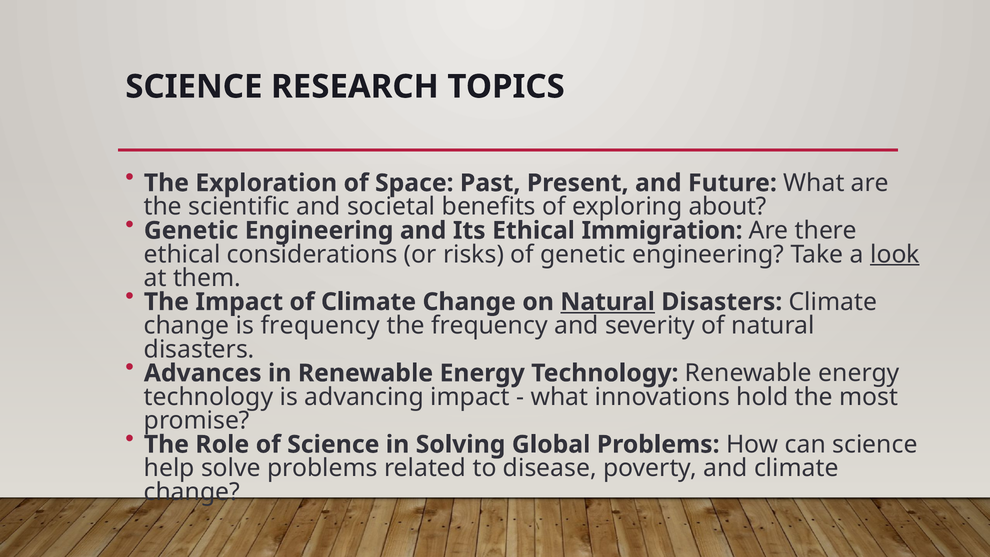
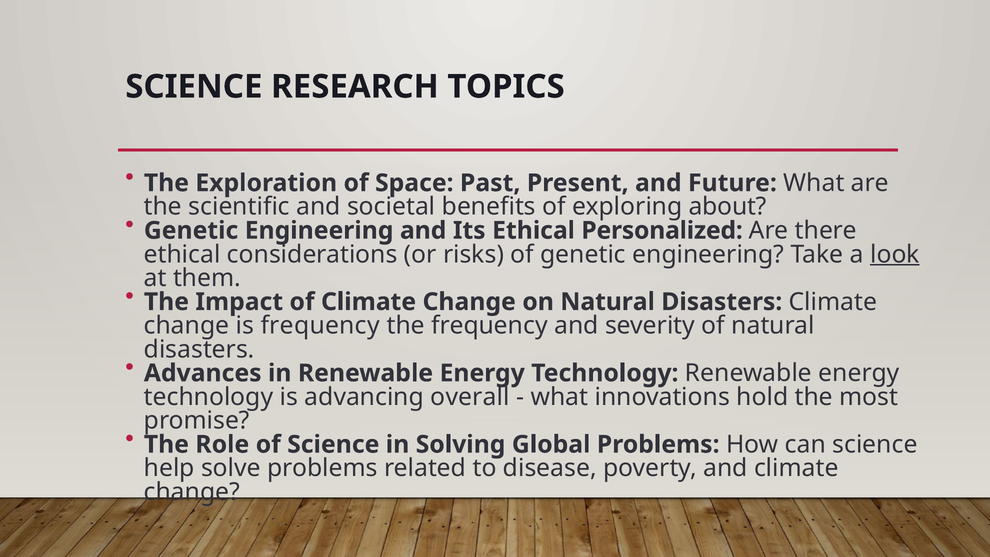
Immigration: Immigration -> Personalized
Natural at (608, 302) underline: present -> none
advancing impact: impact -> overall
